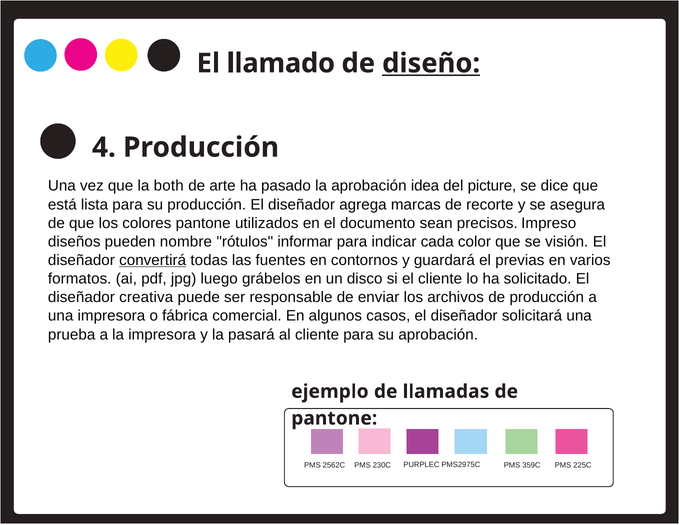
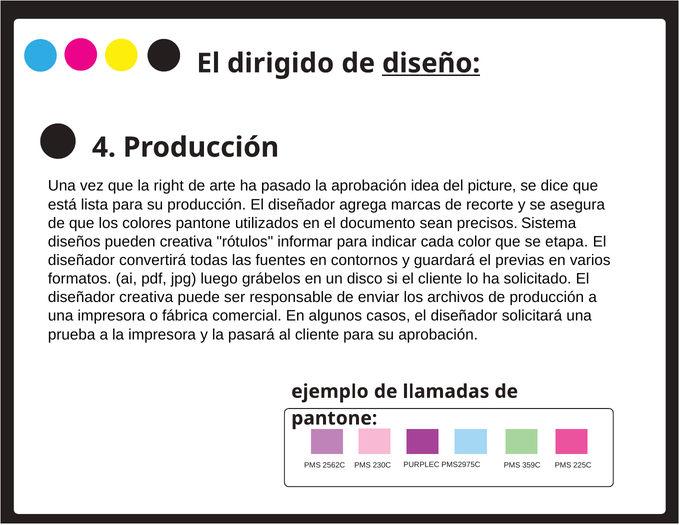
llamado: llamado -> dirigido
both: both -> right
Impreso: Impreso -> Sistema
pueden nombre: nombre -> creativa
visión: visión -> etapa
convertirá underline: present -> none
